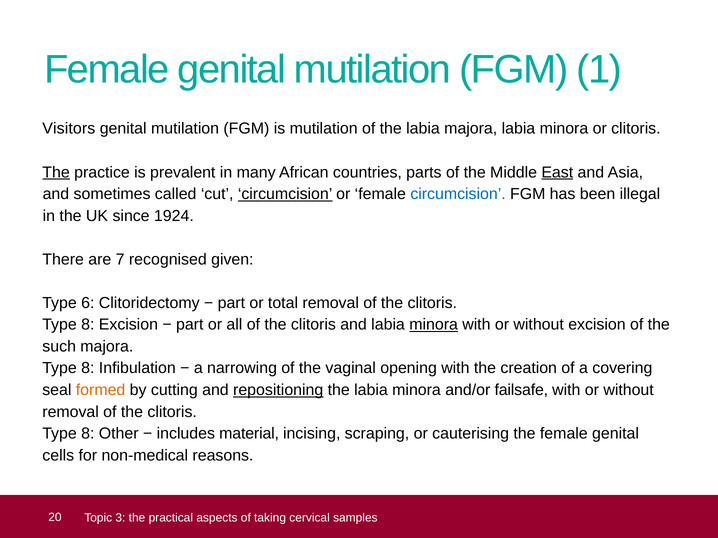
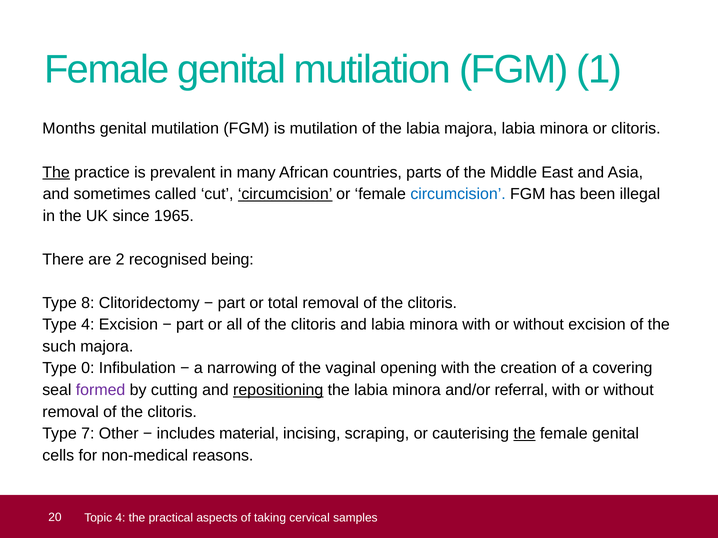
Visitors: Visitors -> Months
East underline: present -> none
1924: 1924 -> 1965
7: 7 -> 2
given: given -> being
6: 6 -> 8
8 at (88, 325): 8 -> 4
minora at (434, 325) underline: present -> none
8 at (88, 369): 8 -> 0
formed colour: orange -> purple
failsafe: failsafe -> referral
8 at (88, 434): 8 -> 7
the at (524, 434) underline: none -> present
Topic 3: 3 -> 4
